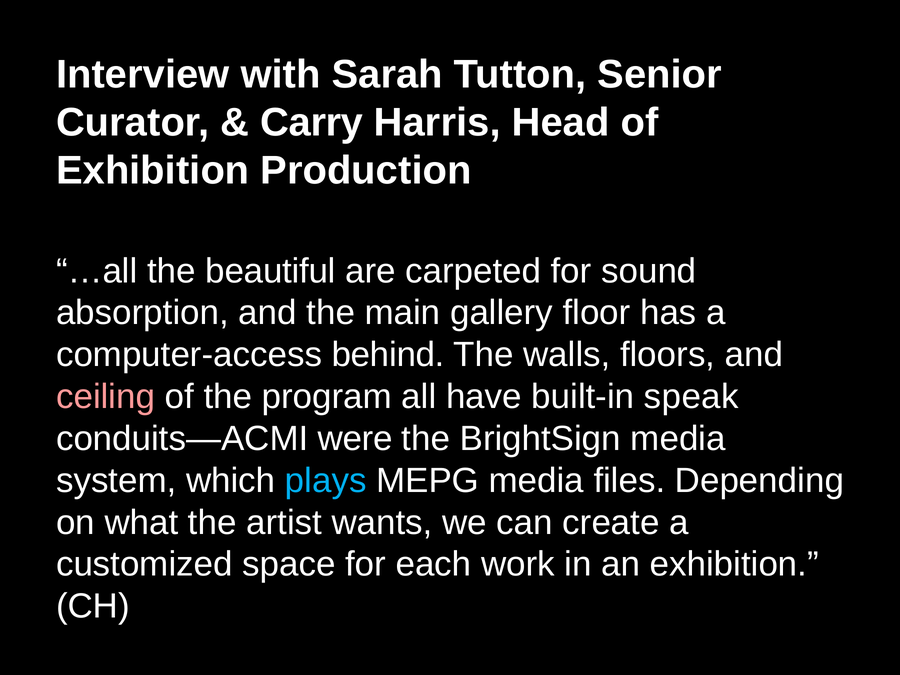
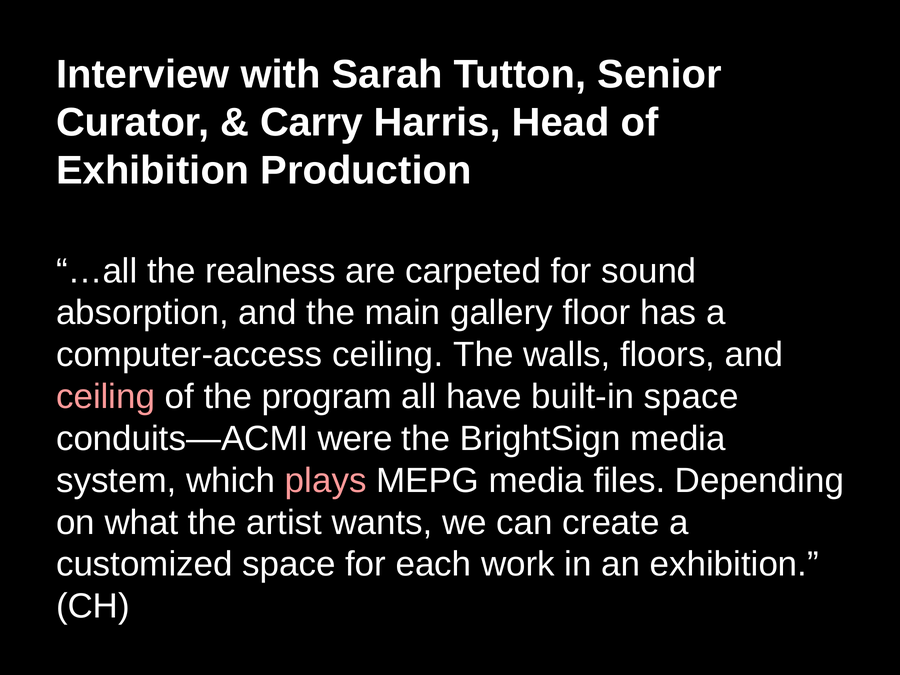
beautiful: beautiful -> realness
computer-access behind: behind -> ceiling
built-in speak: speak -> space
plays colour: light blue -> pink
